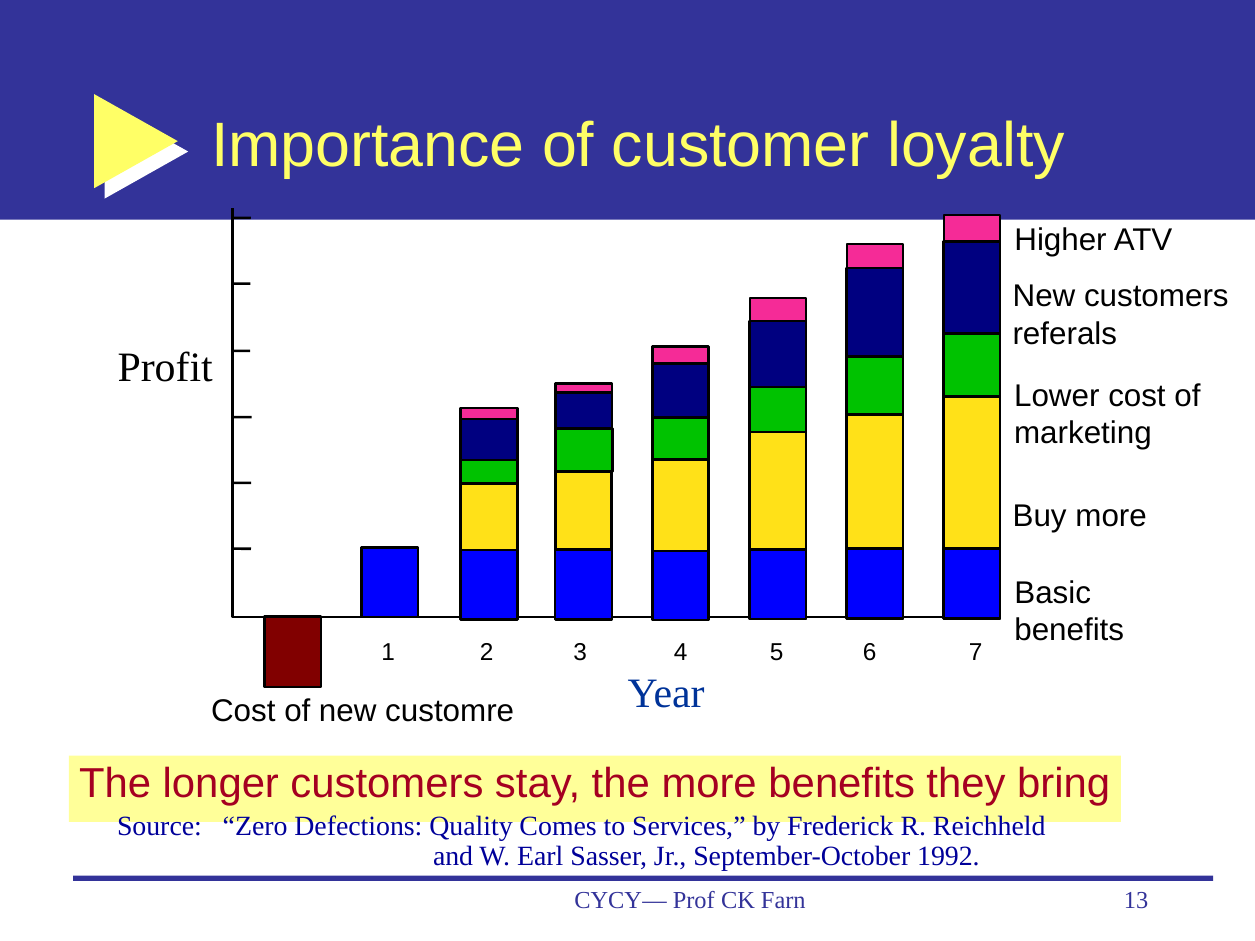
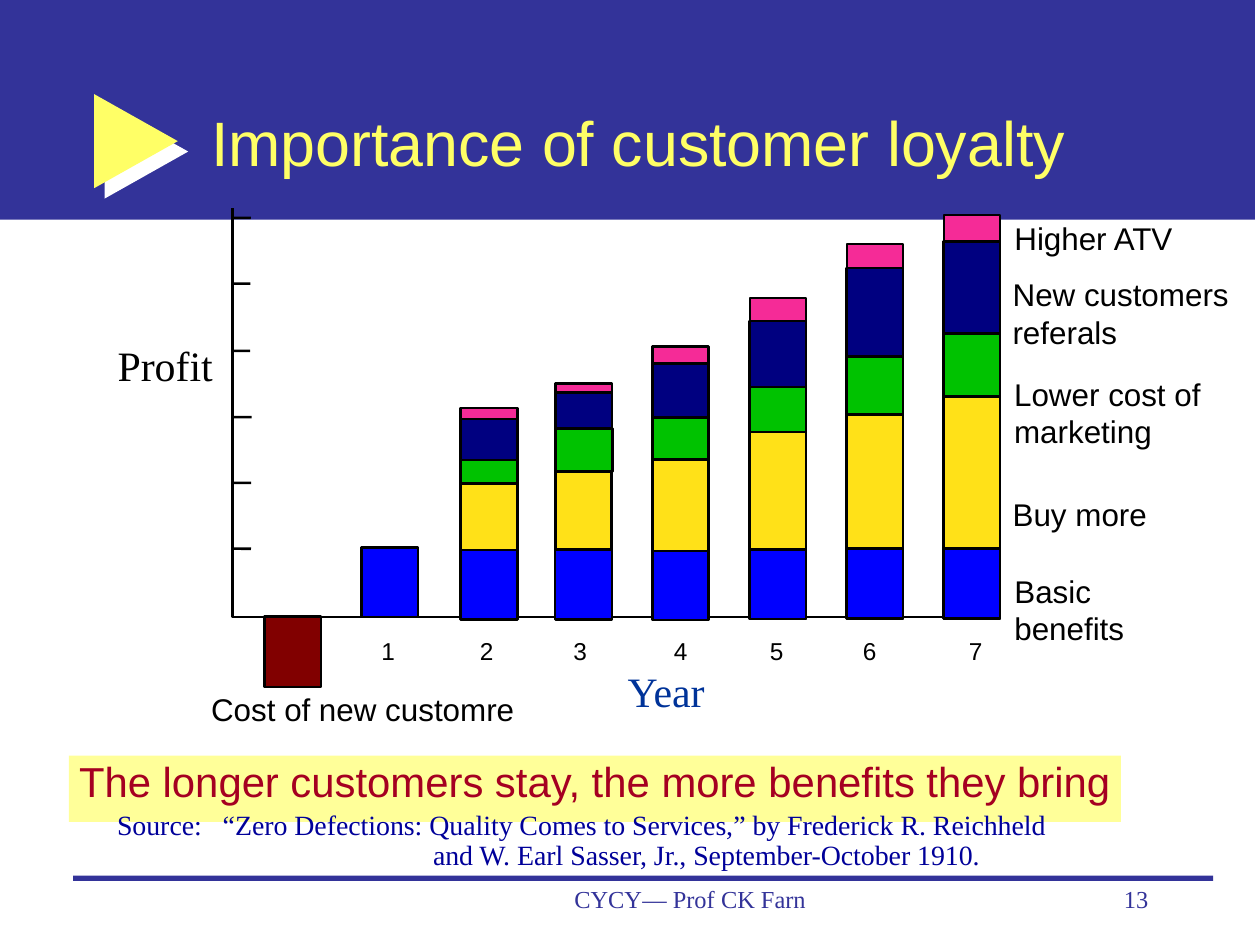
1992: 1992 -> 1910
